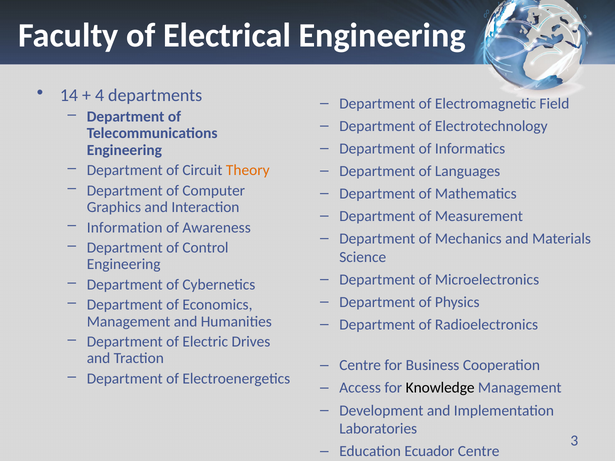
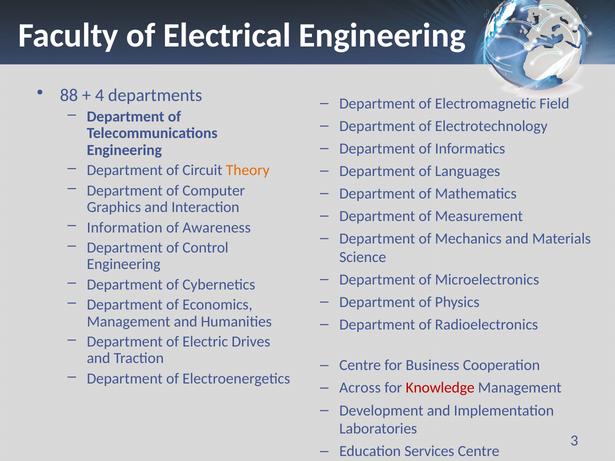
14: 14 -> 88
Access: Access -> Across
Knowledge colour: black -> red
Ecuador: Ecuador -> Services
